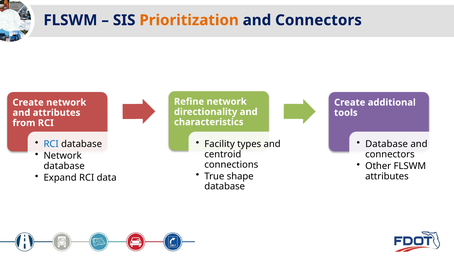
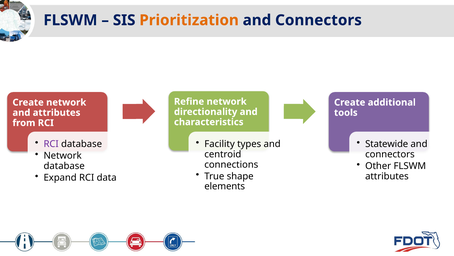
RCI at (51, 144) colour: blue -> purple
Database at (387, 144): Database -> Statewide
database at (225, 186): database -> elements
